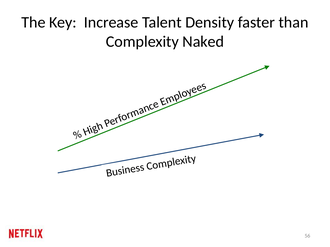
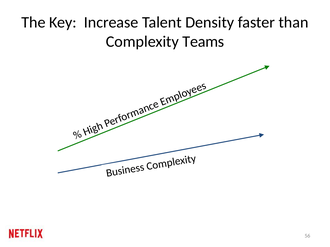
Naked: Naked -> Teams
